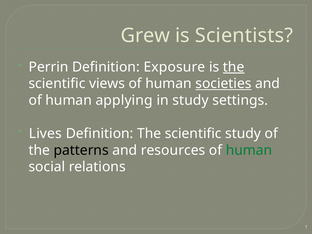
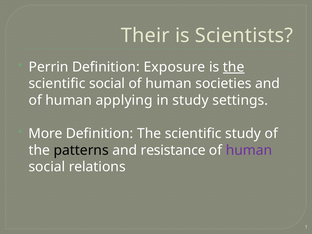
Grew: Grew -> Their
scientific views: views -> social
societies underline: present -> none
Lives: Lives -> More
resources: resources -> resistance
human at (249, 150) colour: green -> purple
